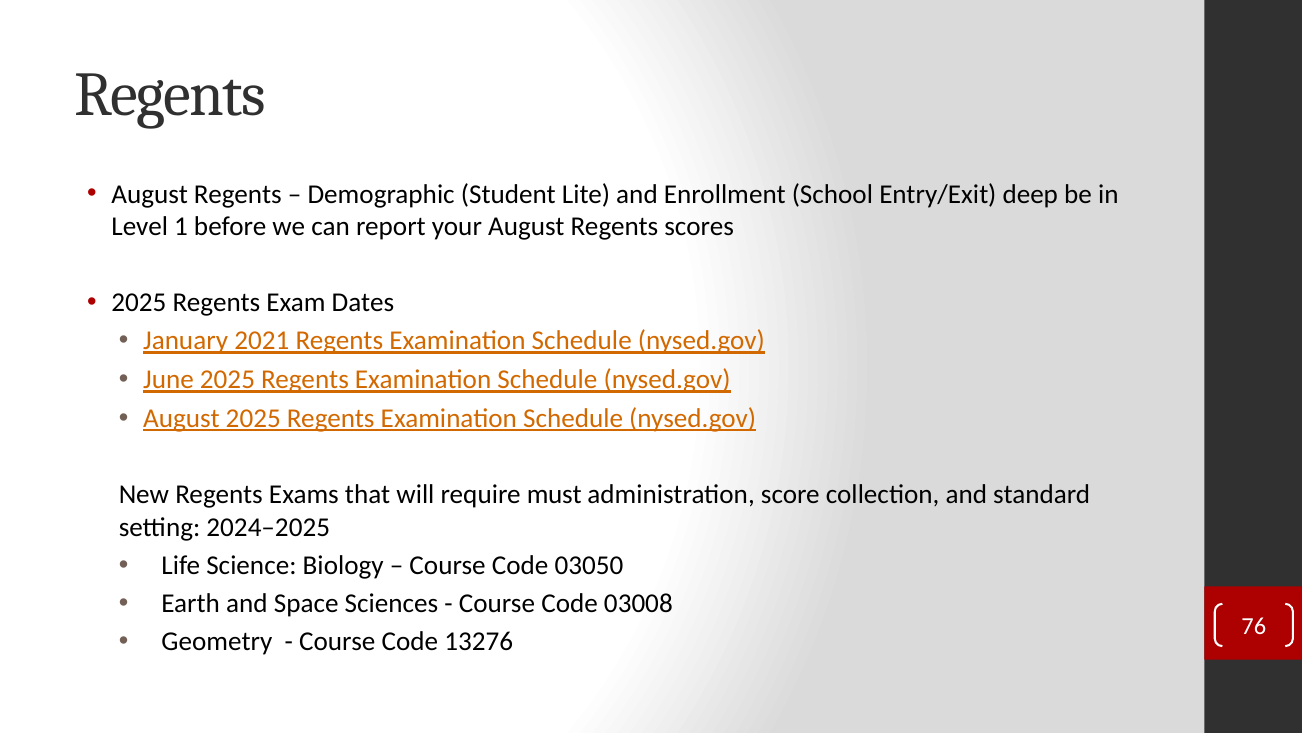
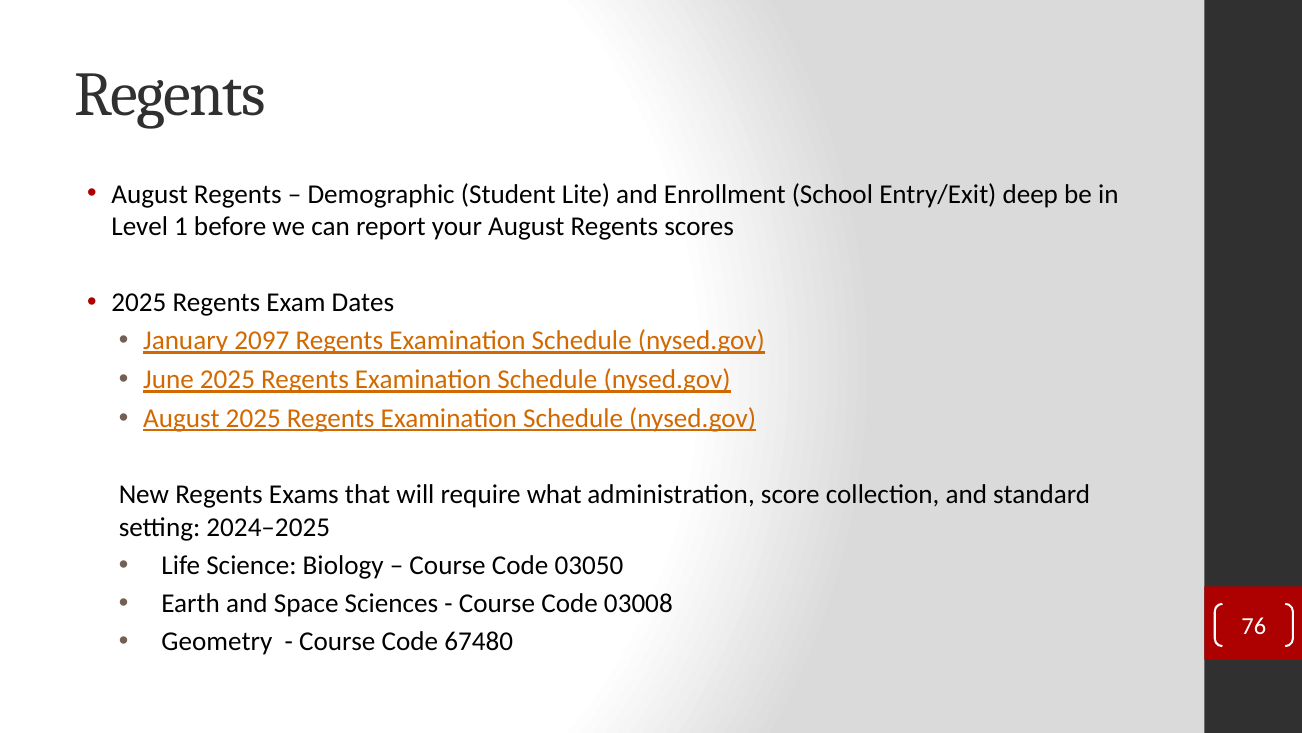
2021: 2021 -> 2097
must: must -> what
13276: 13276 -> 67480
